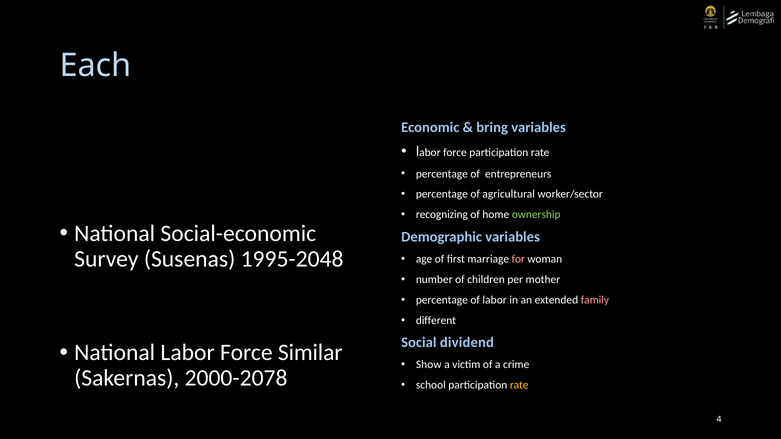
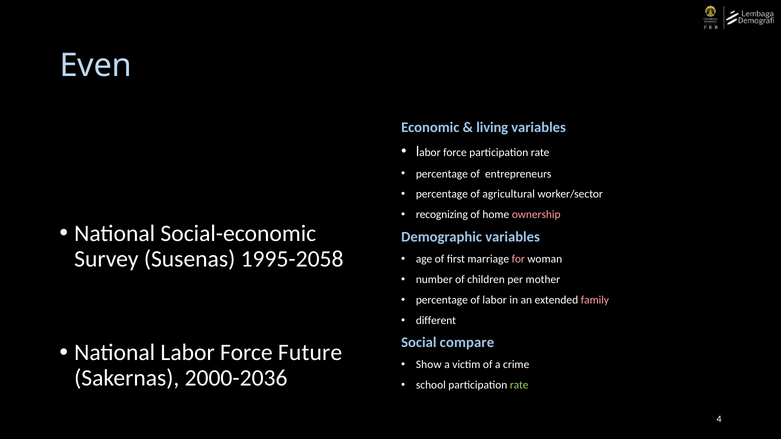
Each: Each -> Even
bring: bring -> living
ownership colour: light green -> pink
1995-2048: 1995-2048 -> 1995-2058
dividend: dividend -> compare
Similar: Similar -> Future
2000-2078: 2000-2078 -> 2000-2036
rate at (519, 385) colour: yellow -> light green
